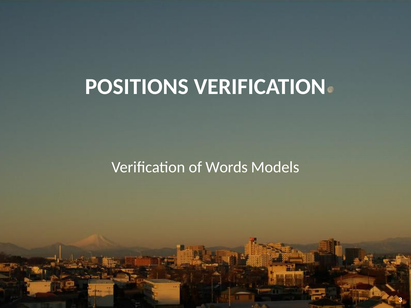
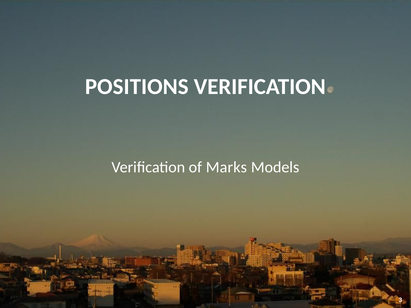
Words: Words -> Marks
